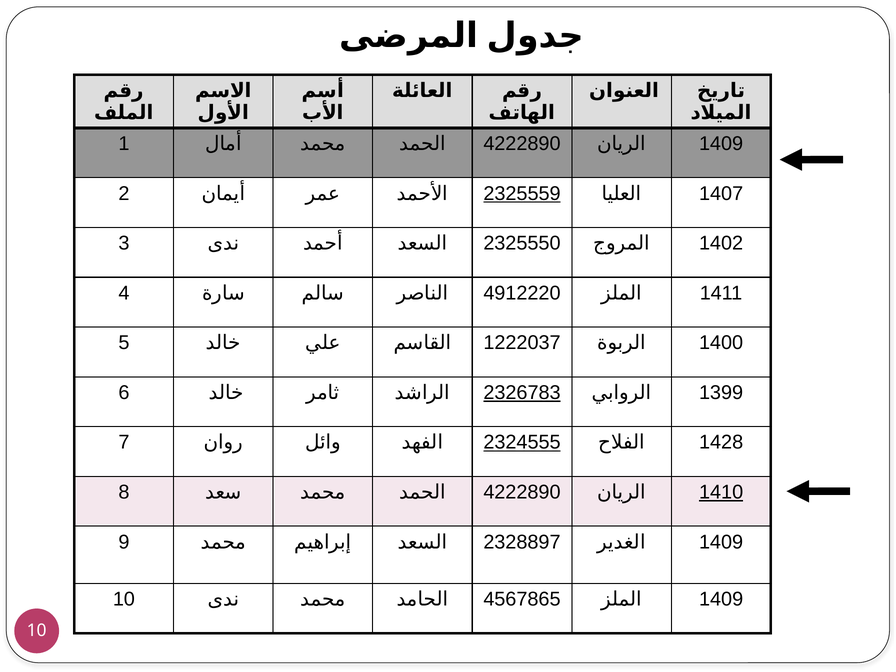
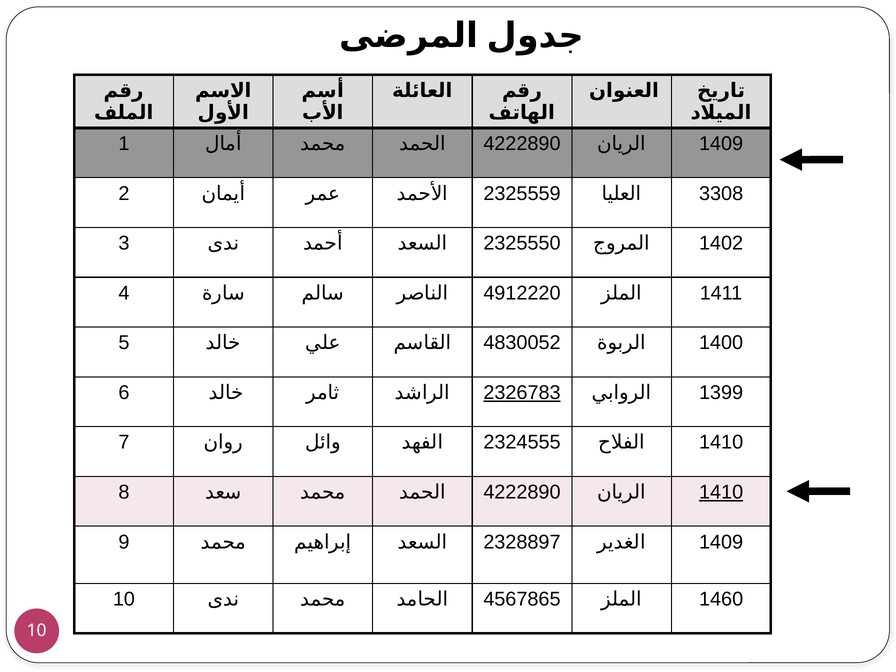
2325559 underline: present -> none
1407: 1407 -> 3308
1222037: 1222037 -> 4830052
2324555 underline: present -> none
1428 at (721, 442): 1428 -> 1410
1409 at (721, 599): 1409 -> 1460
